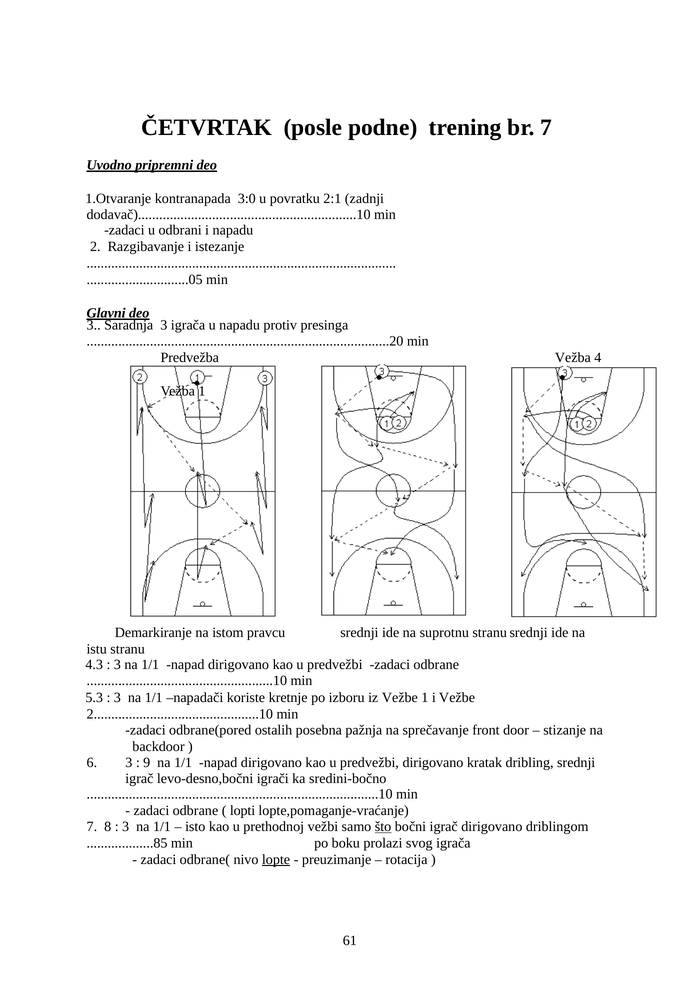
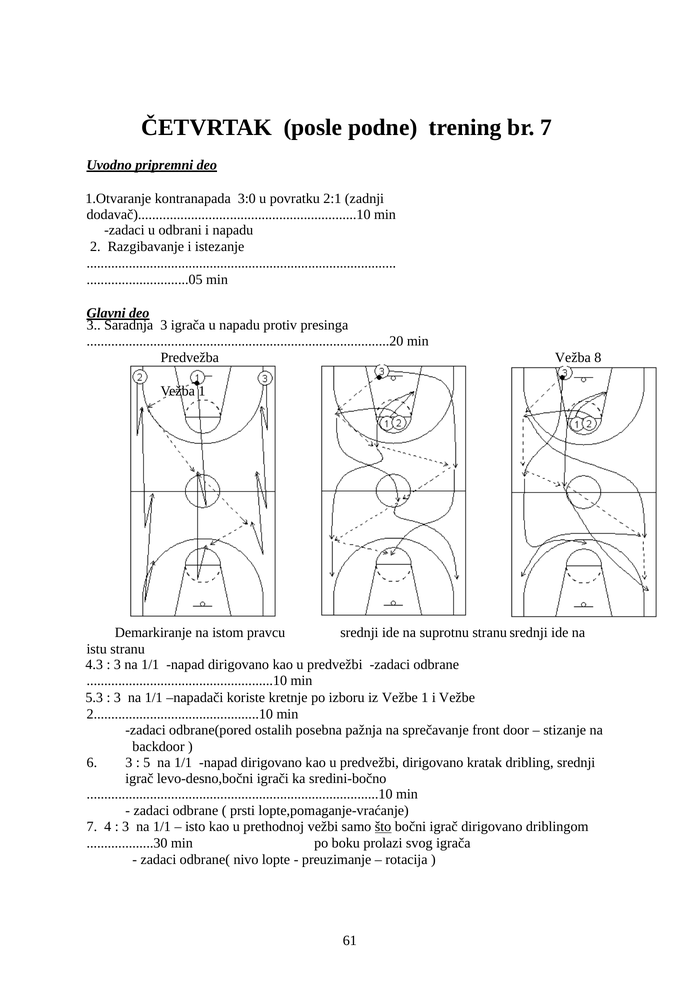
4: 4 -> 8
9: 9 -> 5
lopti: lopti -> prsti
8: 8 -> 4
...................85: ...................85 -> ...................30
lopte underline: present -> none
